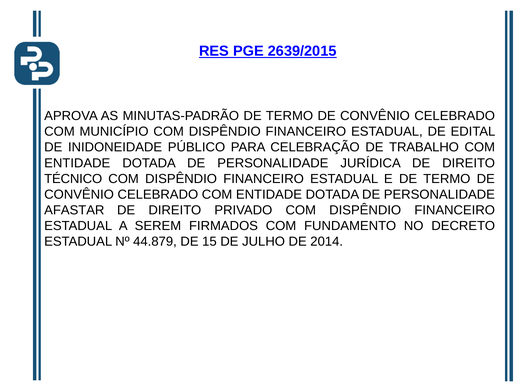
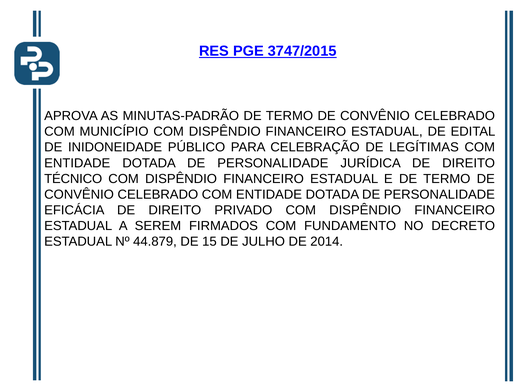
2639/2015: 2639/2015 -> 3747/2015
TRABALHO: TRABALHO -> LEGÍTIMAS
AFASTAR: AFASTAR -> EFICÁCIA
